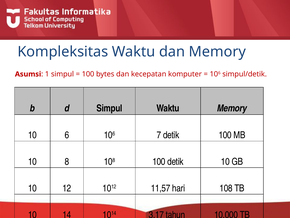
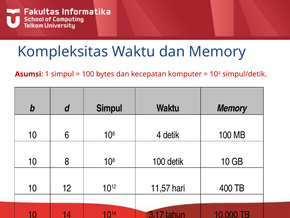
7: 7 -> 4
hari 108: 108 -> 400
